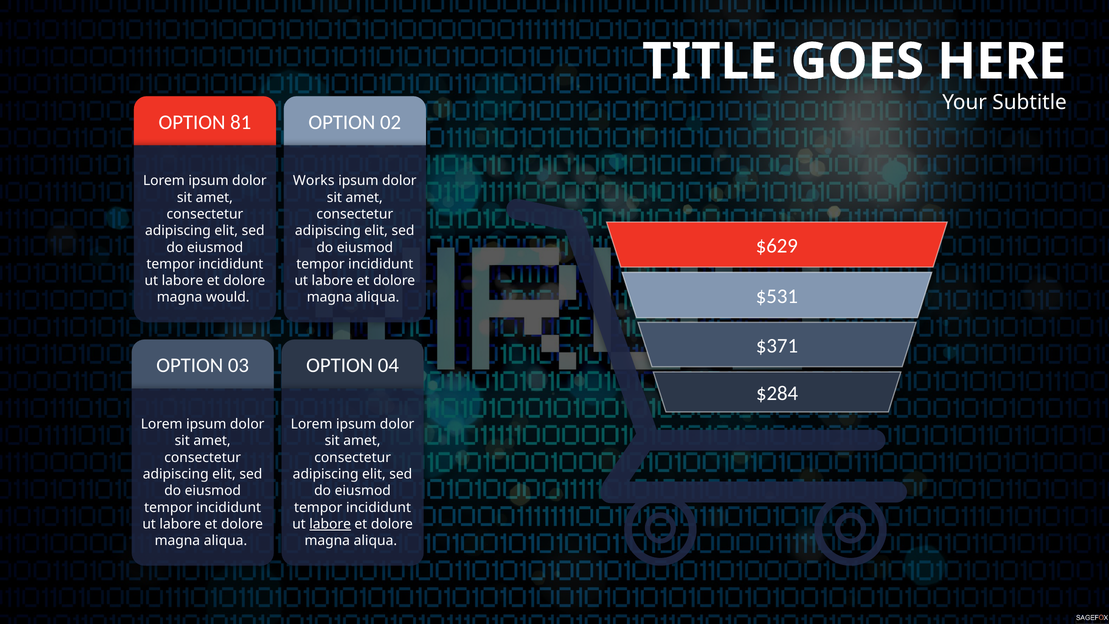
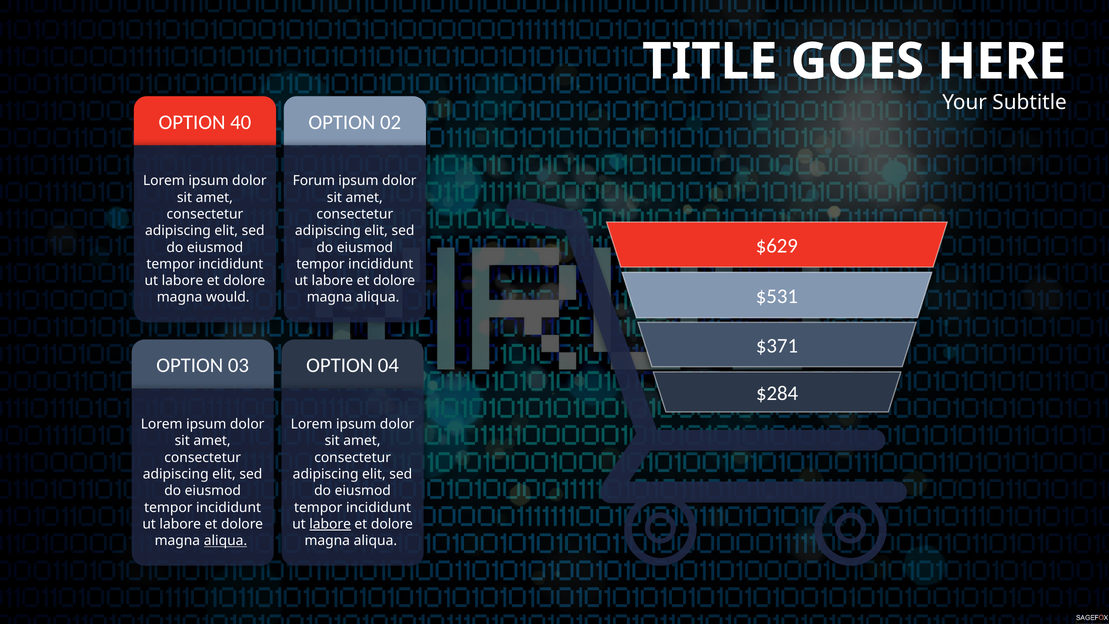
81: 81 -> 40
Works: Works -> Forum
aliqua at (226, 541) underline: none -> present
